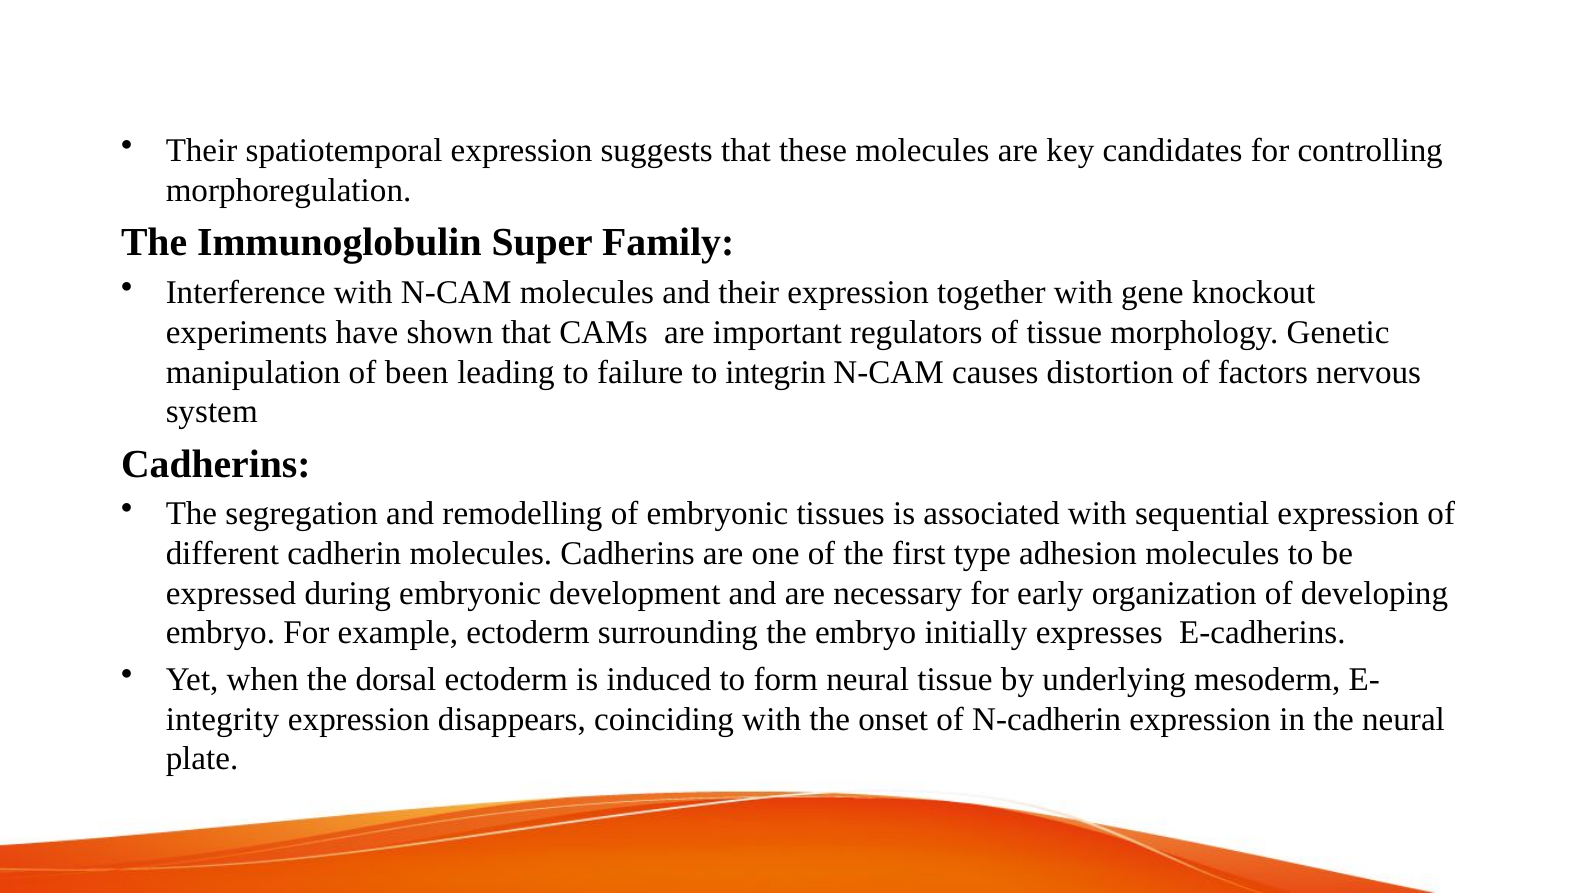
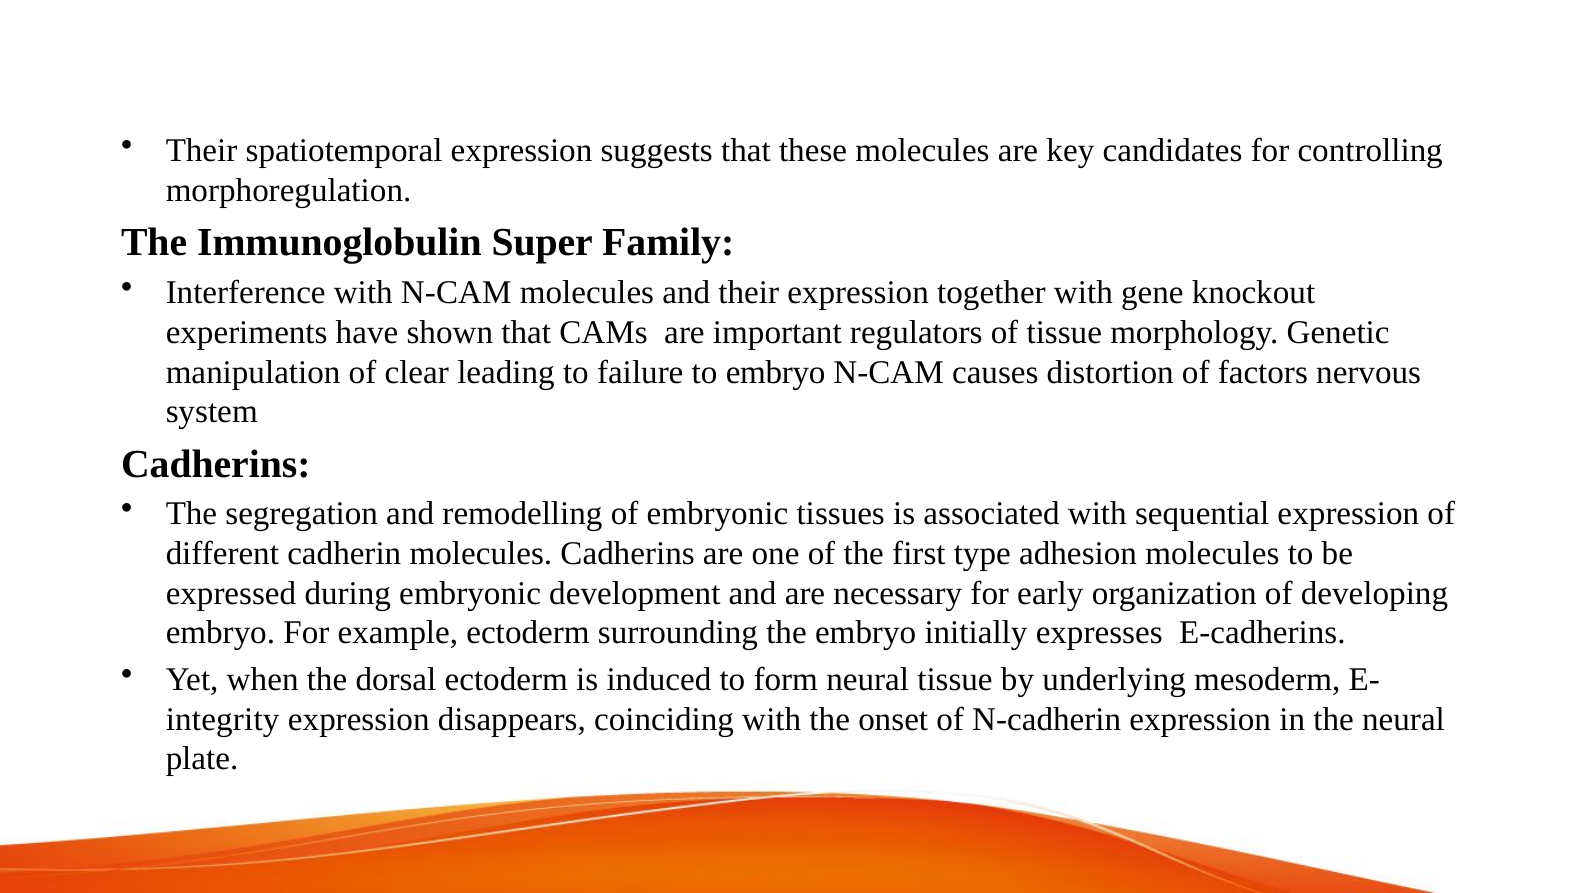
been: been -> clear
to integrin: integrin -> embryo
